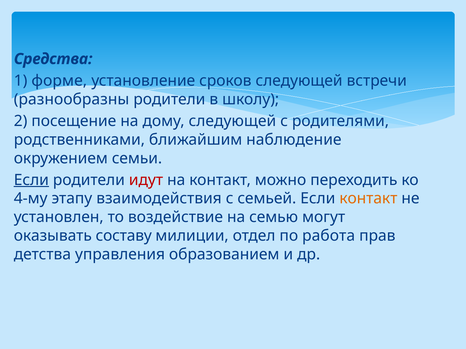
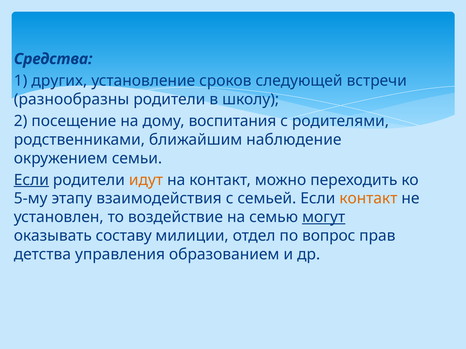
форме: форме -> других
дому следующей: следующей -> воспитания
идут colour: red -> orange
4-му: 4-му -> 5-му
могут underline: none -> present
работа: работа -> вопрос
